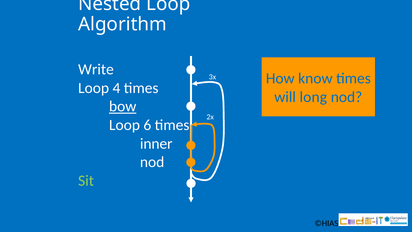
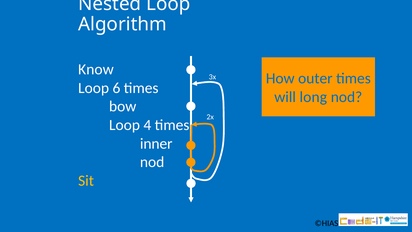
Write: Write -> Know
know: know -> outer
4: 4 -> 6
bow underline: present -> none
6: 6 -> 4
Sit colour: light green -> yellow
